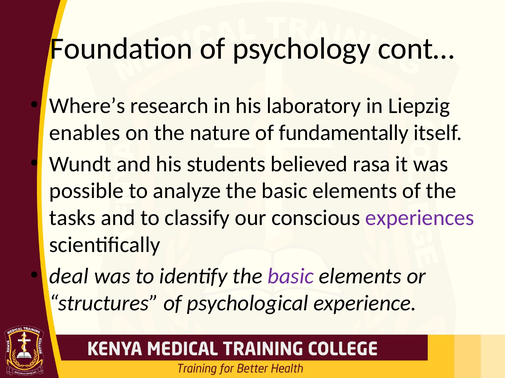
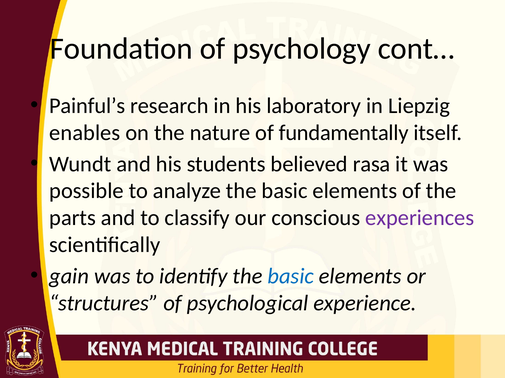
Where’s: Where’s -> Painful’s
tasks: tasks -> parts
deal: deal -> gain
basic at (291, 277) colour: purple -> blue
